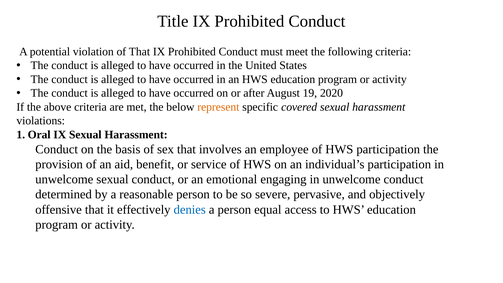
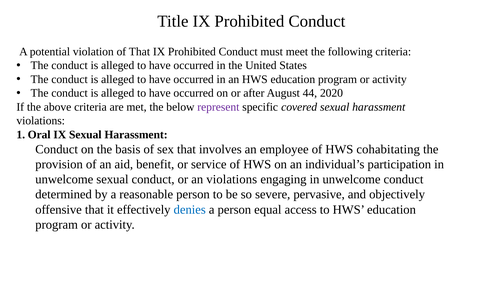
19: 19 -> 44
represent colour: orange -> purple
HWS participation: participation -> cohabitating
an emotional: emotional -> violations
